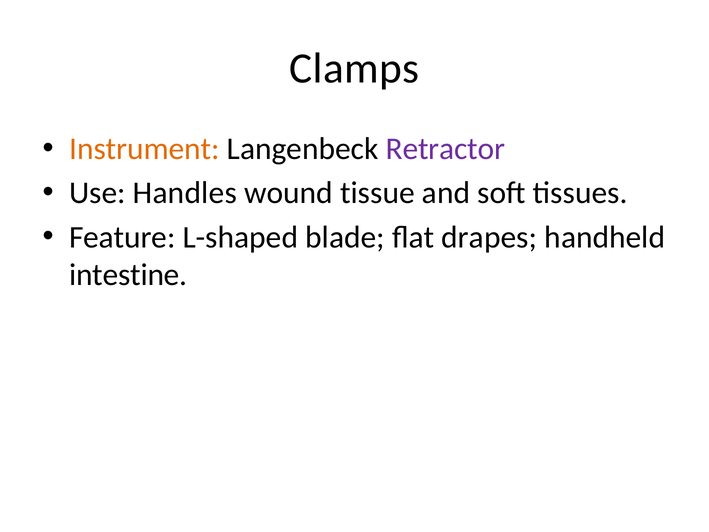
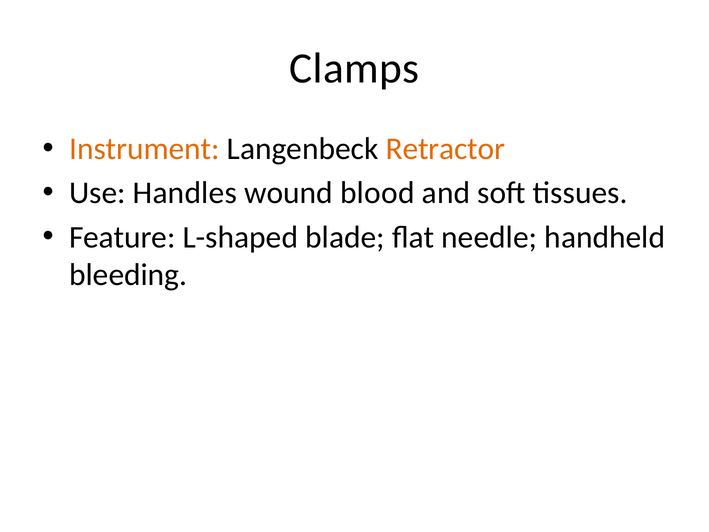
Retractor colour: purple -> orange
tissue: tissue -> blood
drapes: drapes -> needle
intestine: intestine -> bleeding
